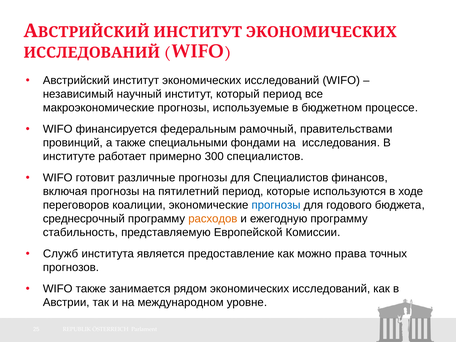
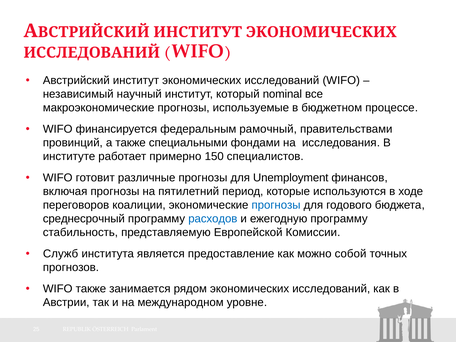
который период: период -> nominal
300: 300 -> 150
для Специалистов: Специалистов -> Unemployment
расходов colour: orange -> blue
права: права -> собой
